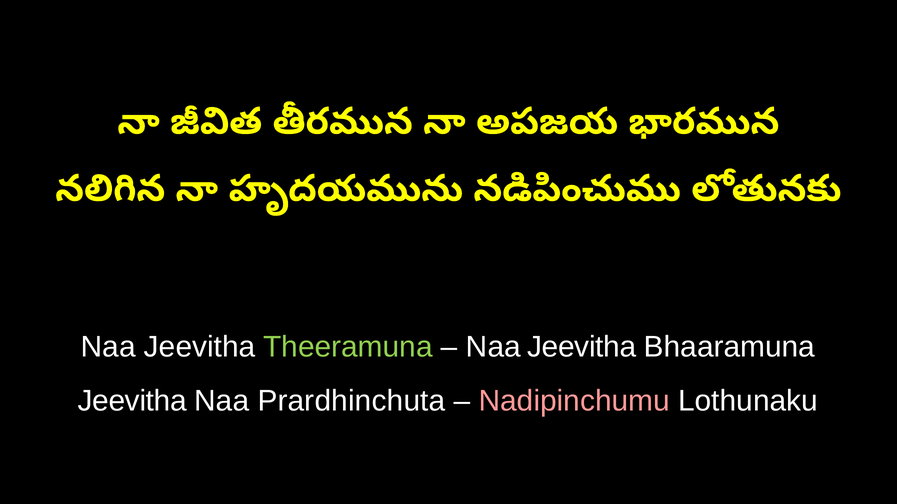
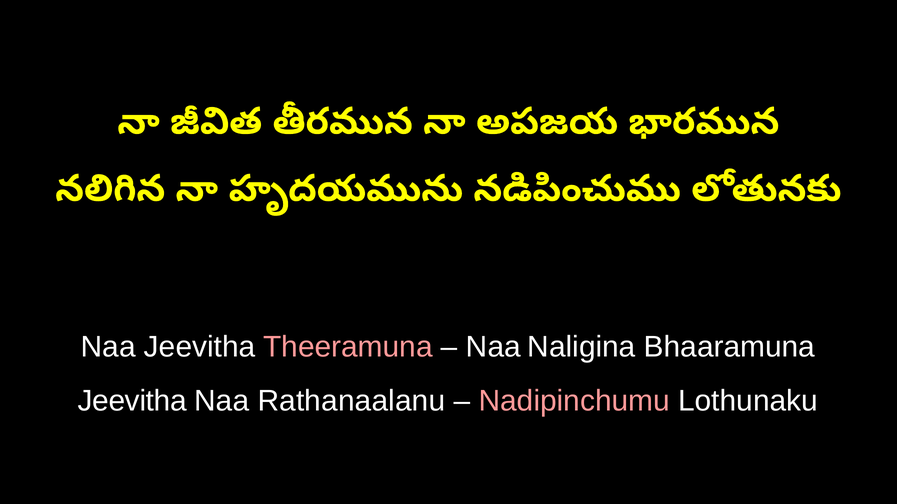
Theeramuna colour: light green -> pink
Jeevitha at (582, 347): Jeevitha -> Naligina
Prardhinchuta: Prardhinchuta -> Rathanaalanu
